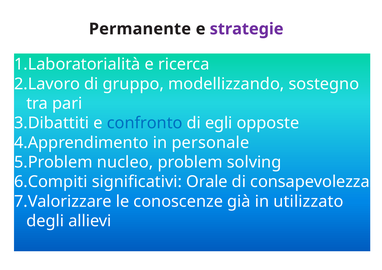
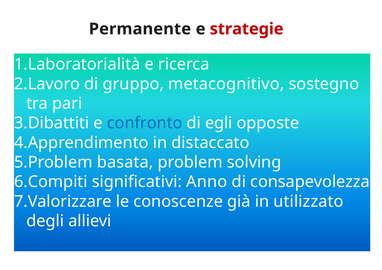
strategie colour: purple -> red
modellizzando: modellizzando -> metacognitivo
personale: personale -> distaccato
nucleo: nucleo -> basata
Orale: Orale -> Anno
